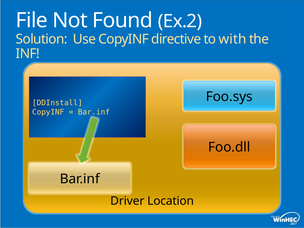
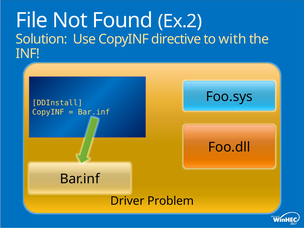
Location: Location -> Problem
